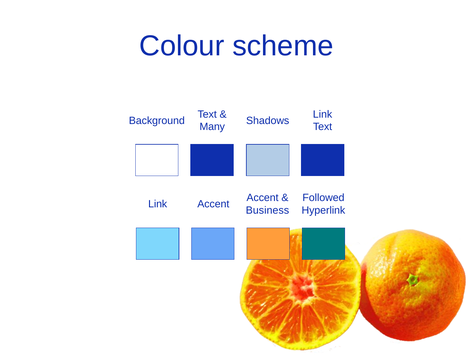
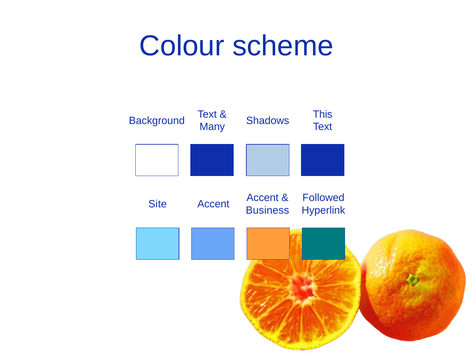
Link at (323, 114): Link -> This
Link at (158, 204): Link -> Site
